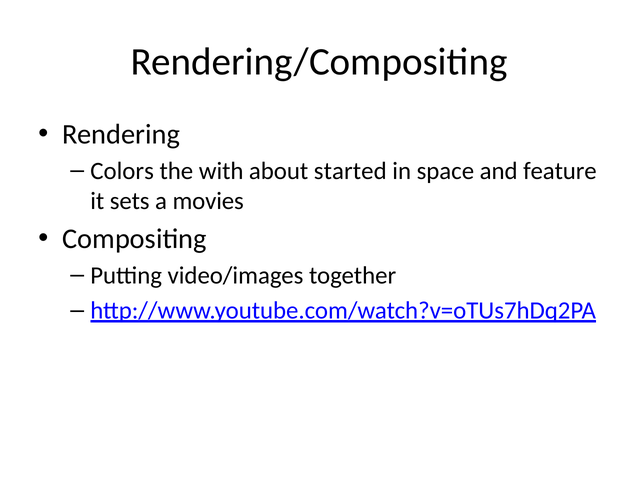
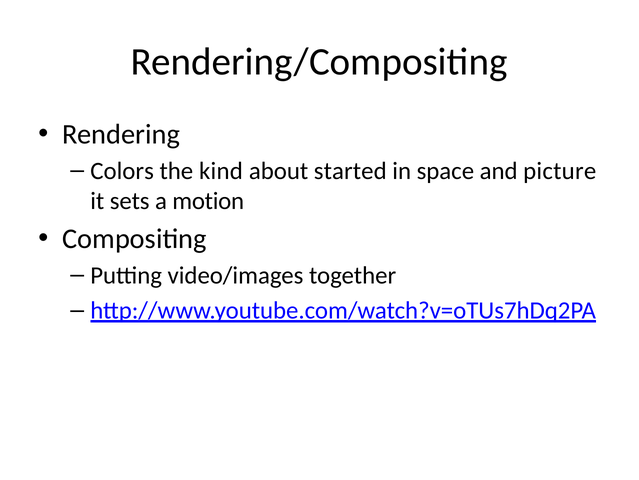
with: with -> kind
feature: feature -> picture
movies: movies -> motion
